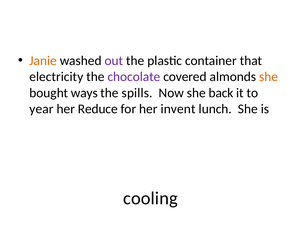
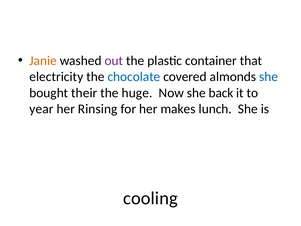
chocolate colour: purple -> blue
she at (269, 77) colour: orange -> blue
ways: ways -> their
spills: spills -> huge
Reduce: Reduce -> Rinsing
invent: invent -> makes
